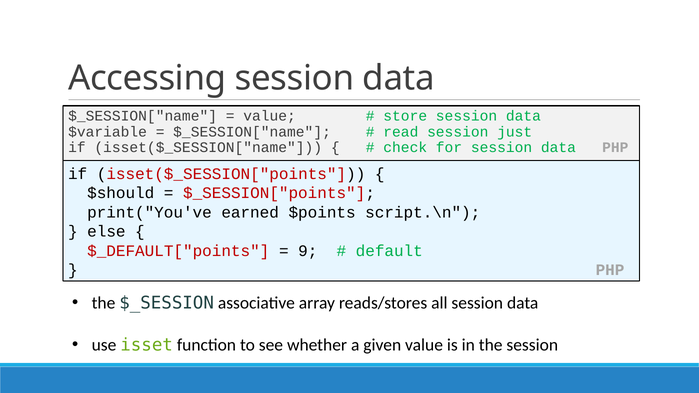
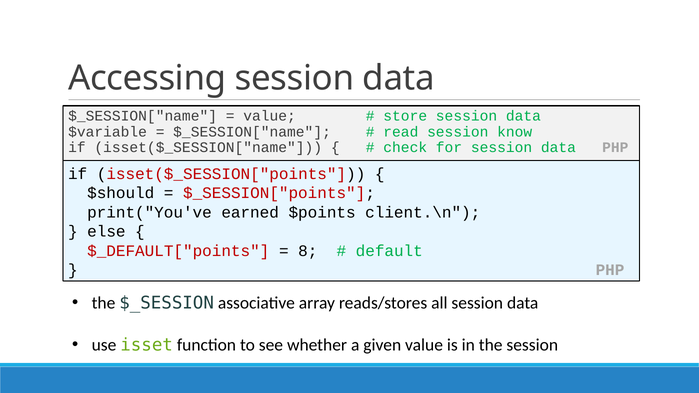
just: just -> know
script.\n: script.\n -> client.\n
9: 9 -> 8
